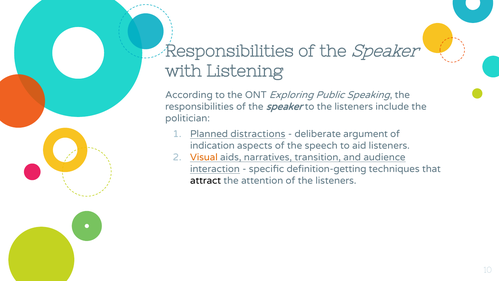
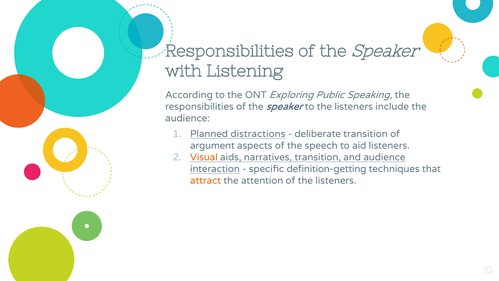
politician at (188, 118): politician -> audience
deliberate argument: argument -> transition
indication: indication -> argument
attract colour: black -> orange
